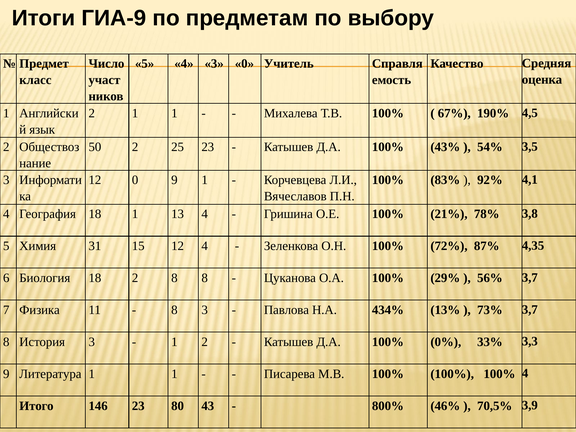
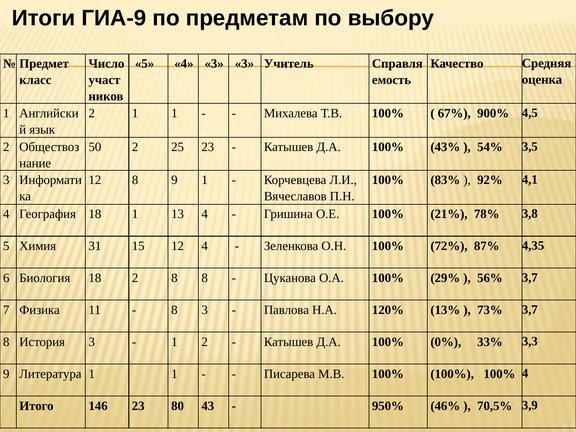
3 0: 0 -> 3
190%: 190% -> 900%
12 0: 0 -> 8
434%: 434% -> 120%
800%: 800% -> 950%
